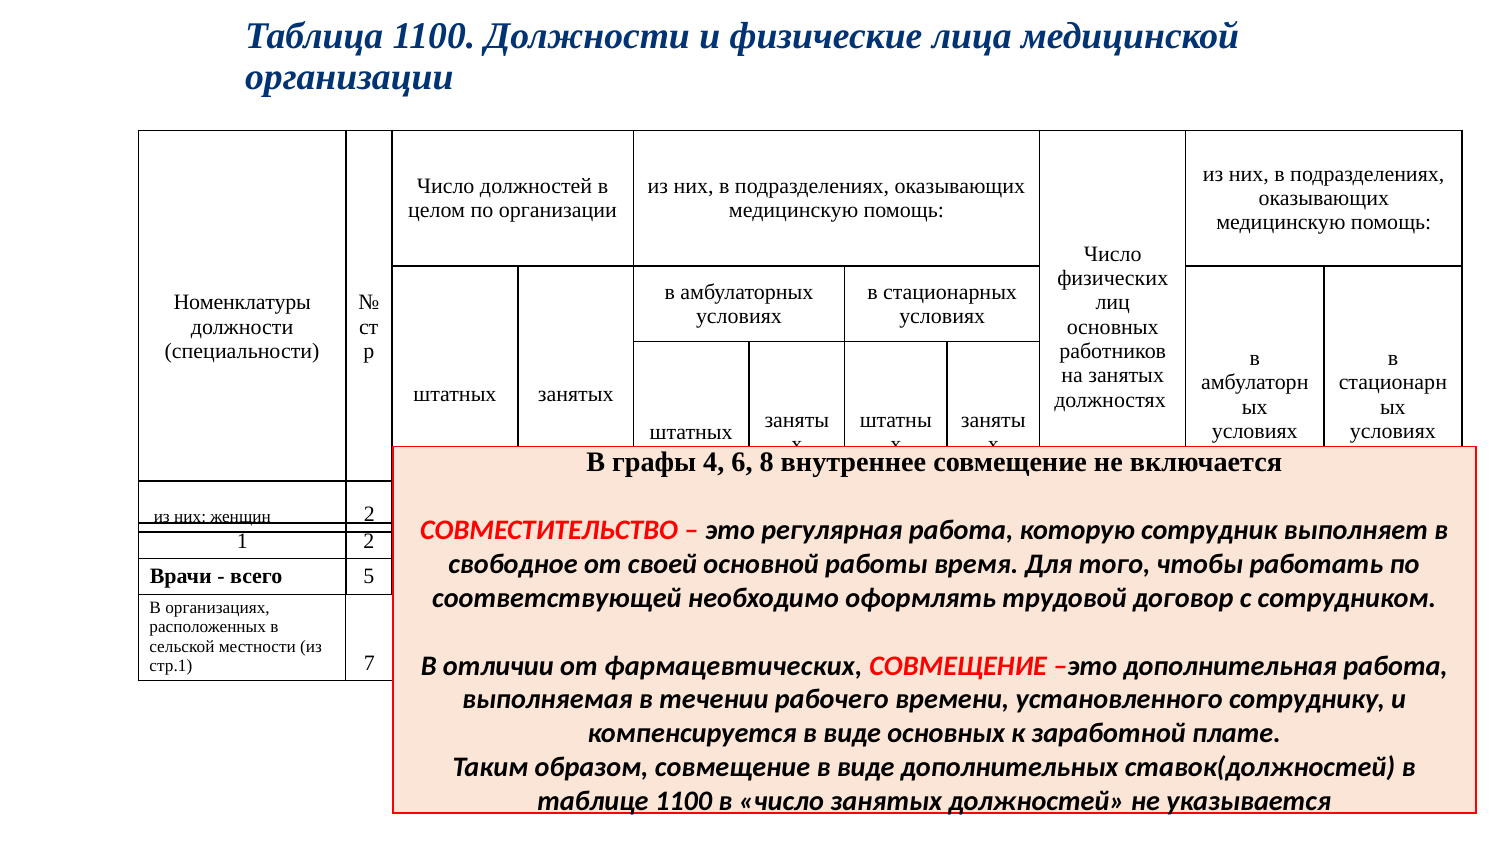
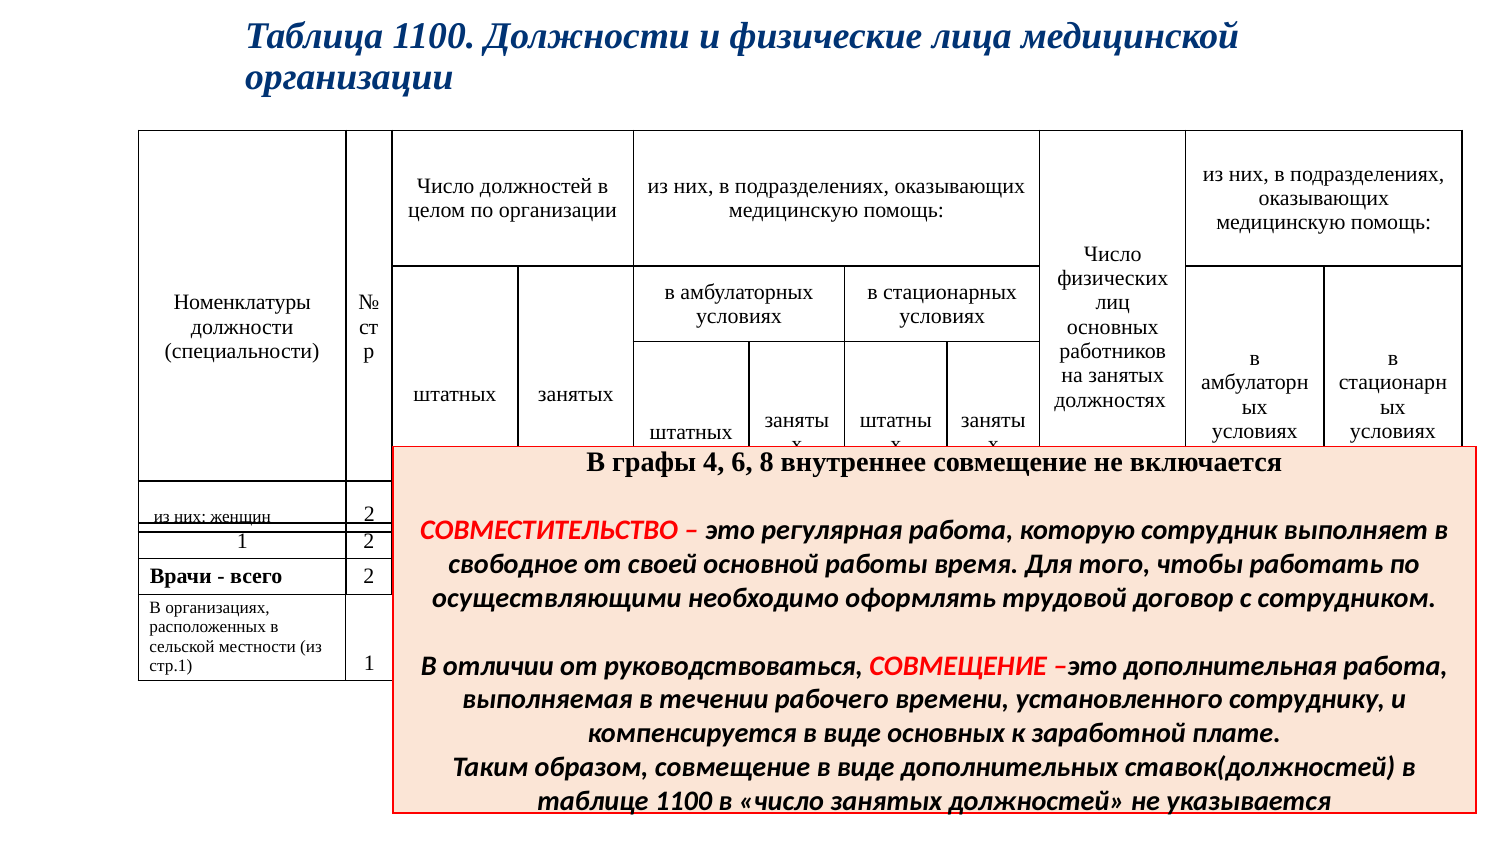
всего 5: 5 -> 2
соответствующей: соответствующей -> осуществляющими
фармацевтических: фармацевтических -> руководствоваться
стр.1 7: 7 -> 1
